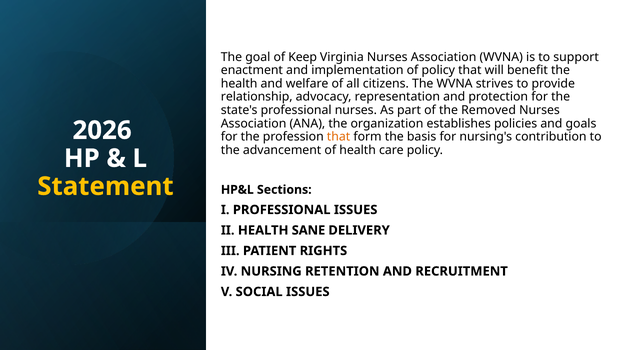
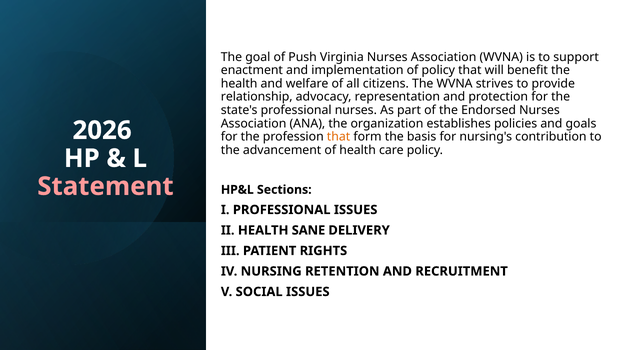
Keep: Keep -> Push
Removed: Removed -> Endorsed
Statement colour: yellow -> pink
